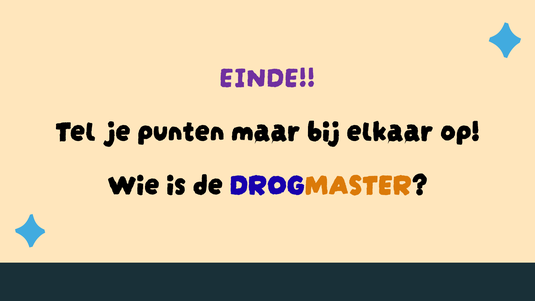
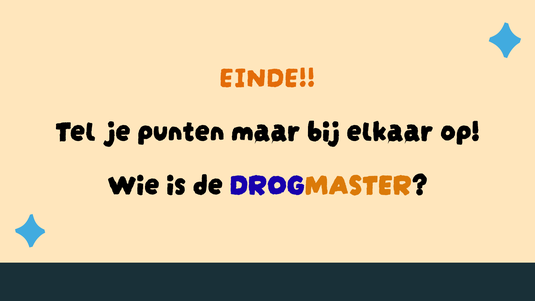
EINDE colour: purple -> orange
